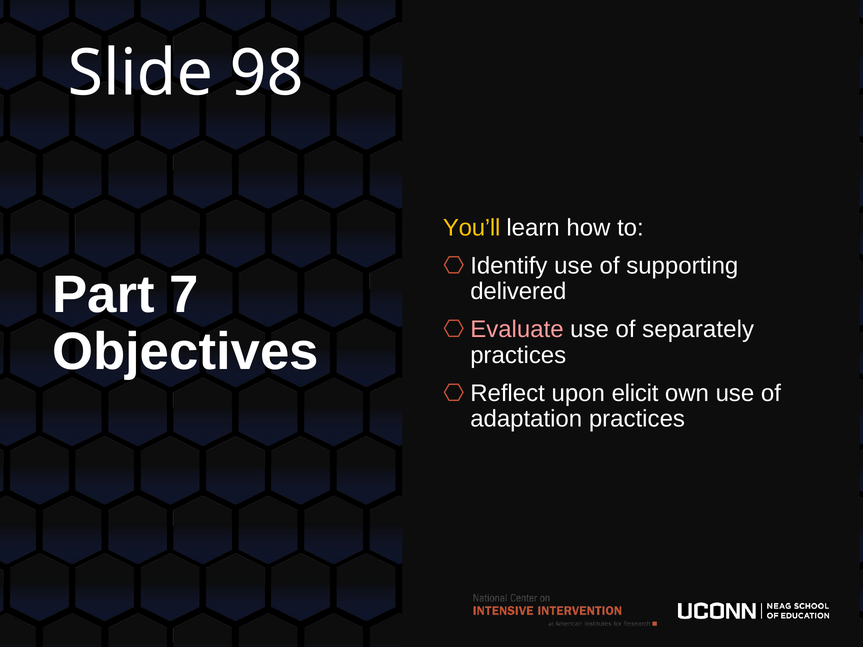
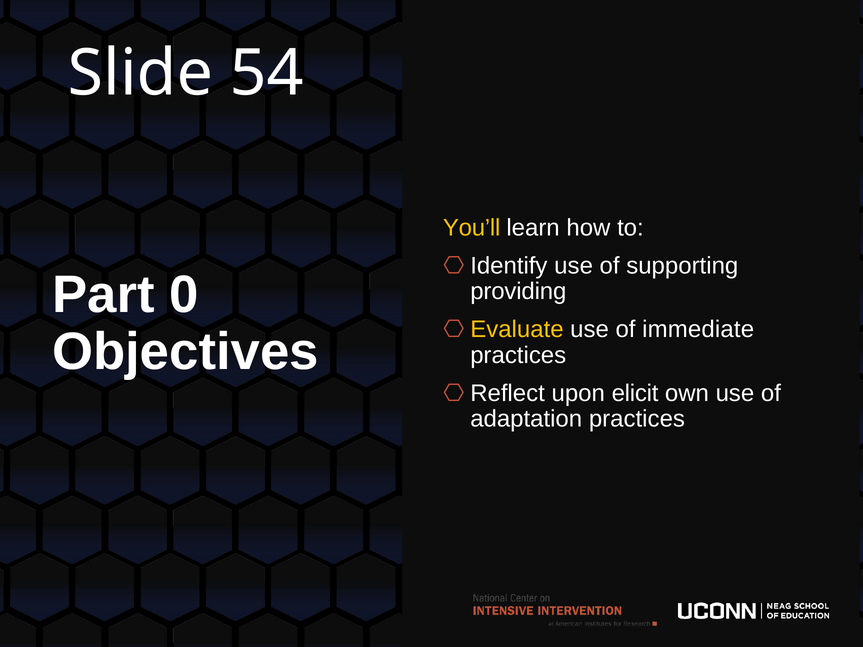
98: 98 -> 54
7: 7 -> 0
delivered: delivered -> providing
Evaluate colour: pink -> yellow
separately: separately -> immediate
